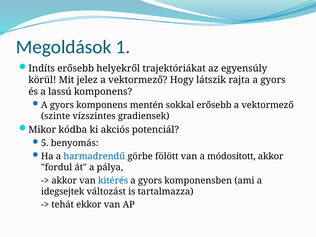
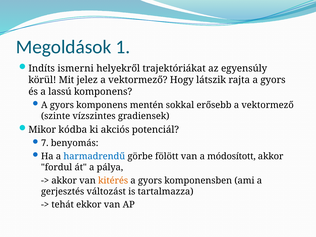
Indíts erősebb: erősebb -> ismerni
5: 5 -> 7
kitérés colour: blue -> orange
idegsejtek: idegsejtek -> gerjesztés
